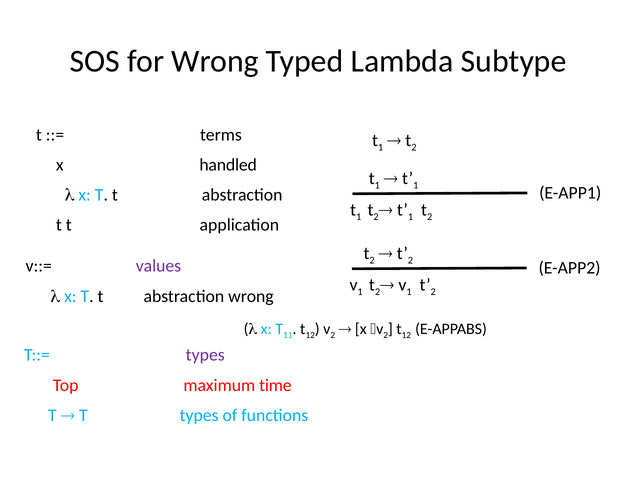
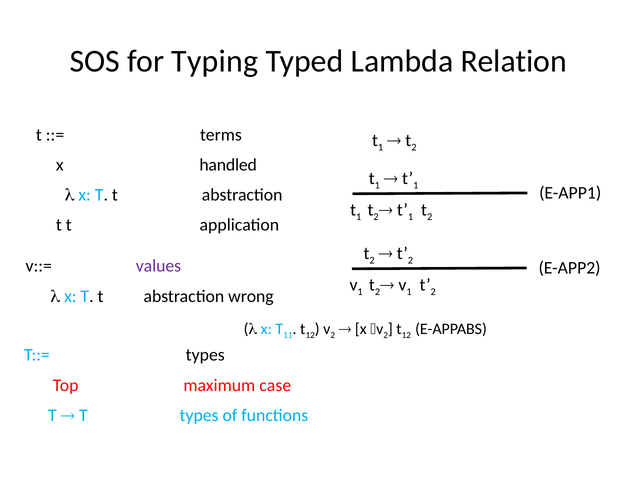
for Wrong: Wrong -> Typing
Subtype: Subtype -> Relation
types at (205, 355) colour: purple -> black
time: time -> case
